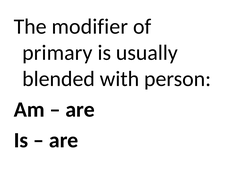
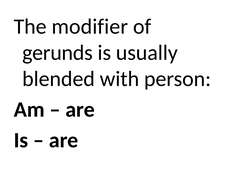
primary: primary -> gerunds
